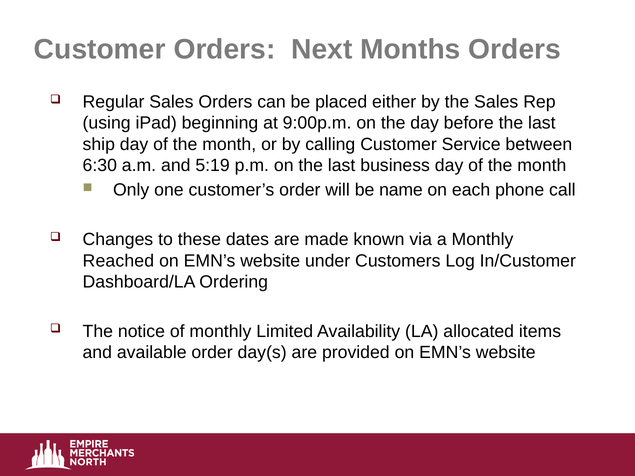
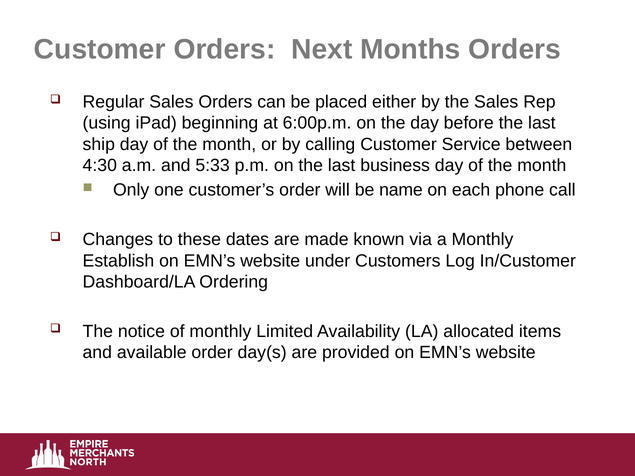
9:00p.m: 9:00p.m -> 6:00p.m
6:30: 6:30 -> 4:30
5:19: 5:19 -> 5:33
Reached: Reached -> Establish
